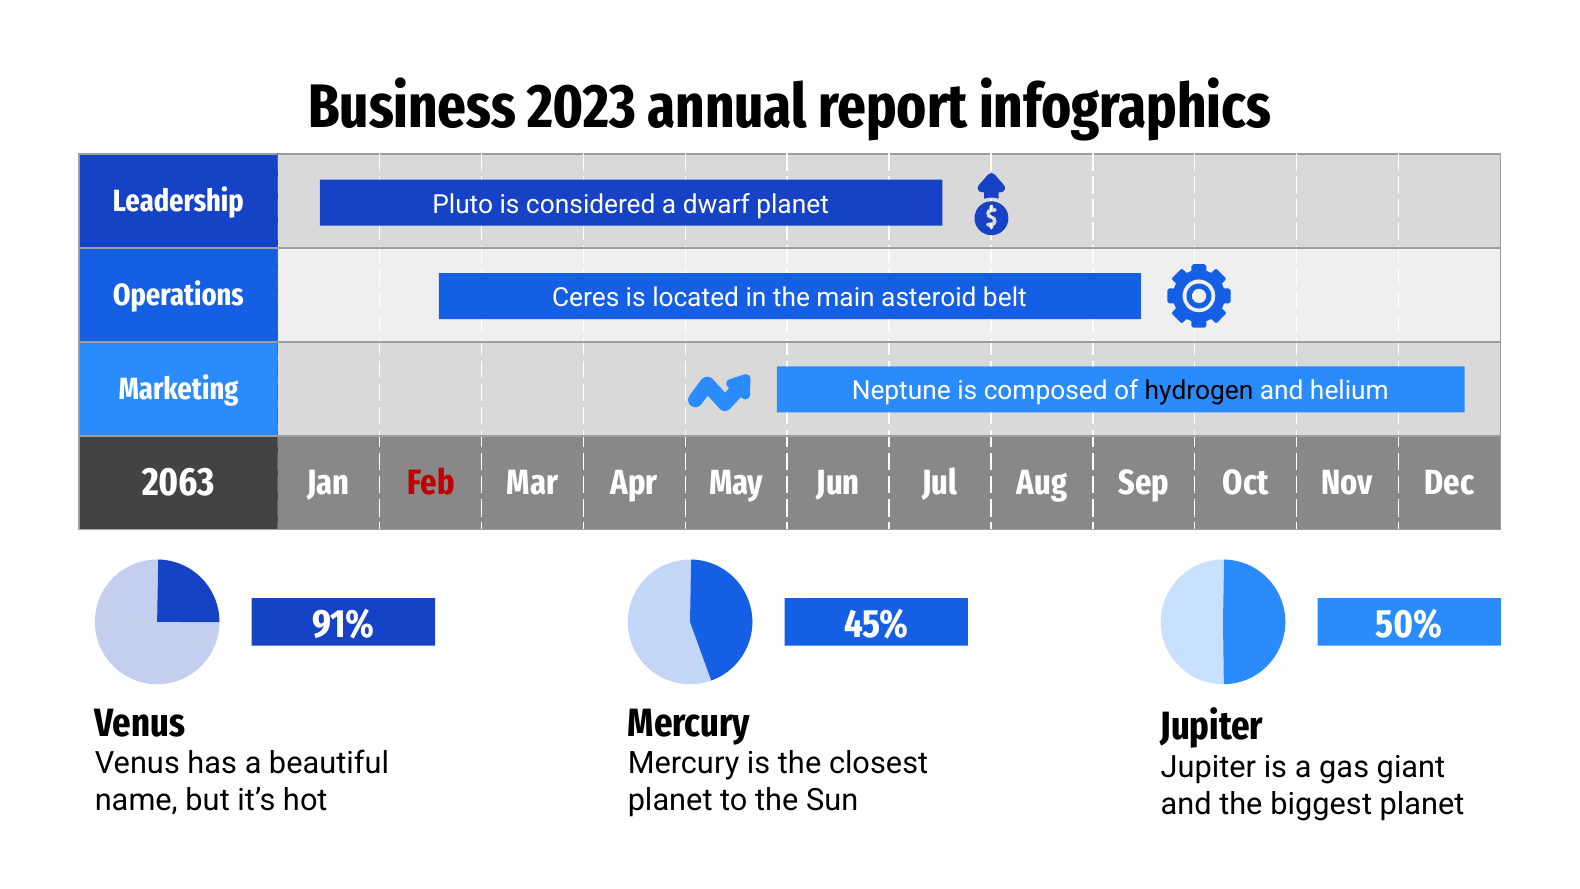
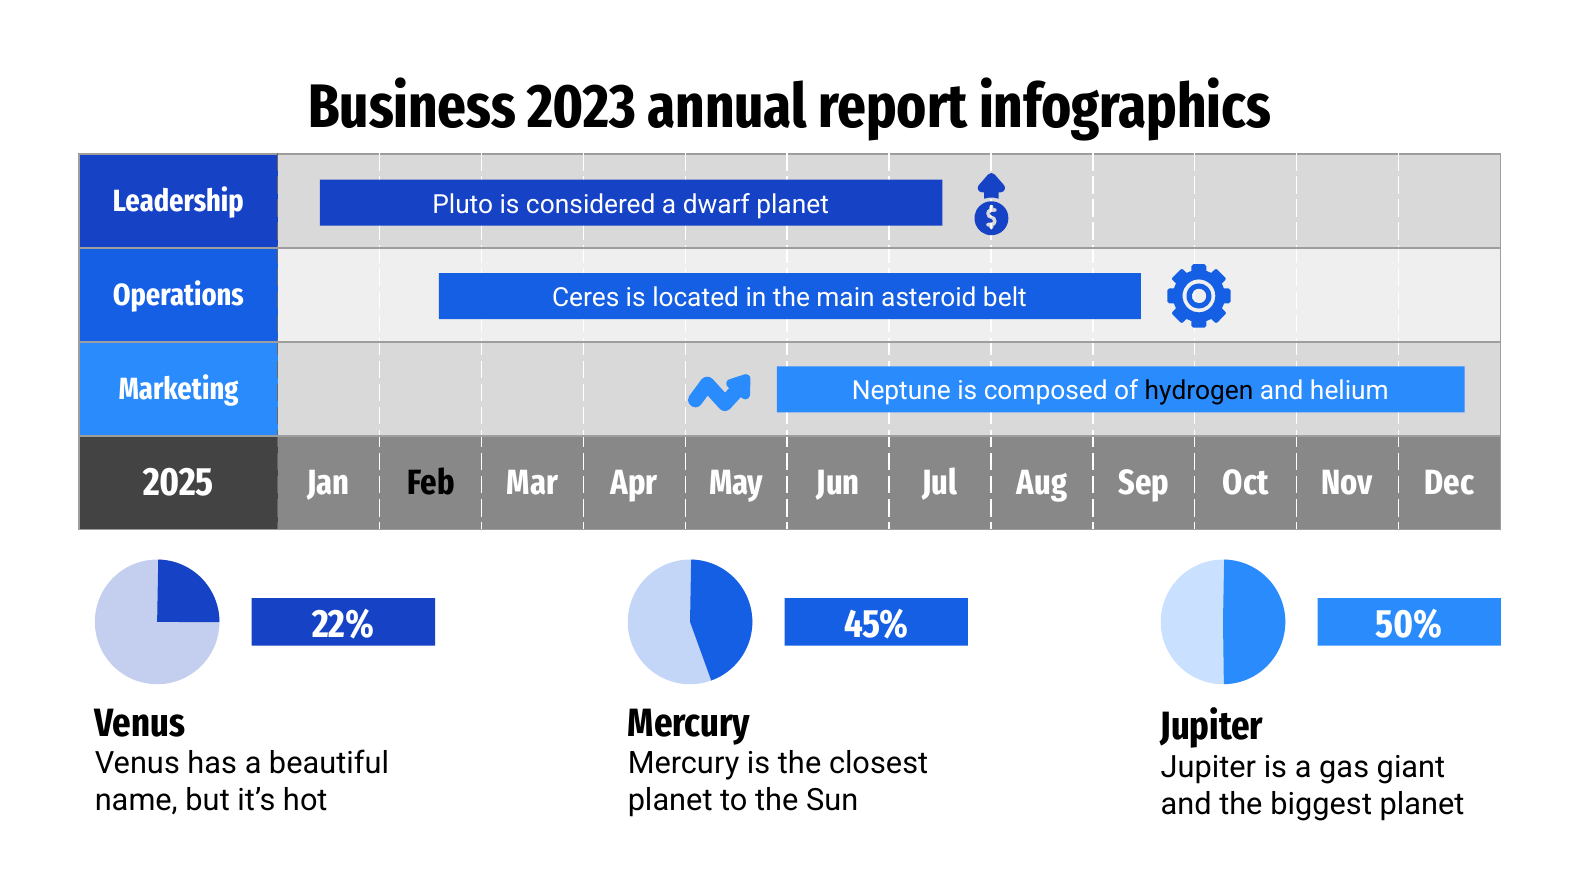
2063: 2063 -> 2025
Feb colour: red -> black
91%: 91% -> 22%
